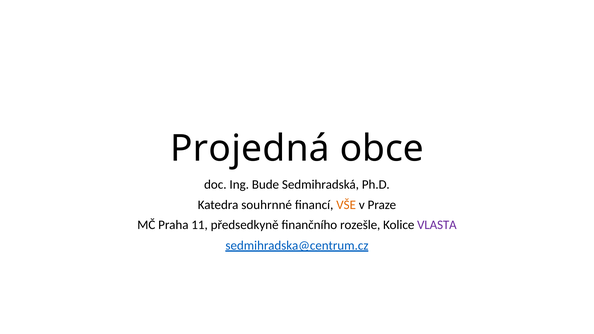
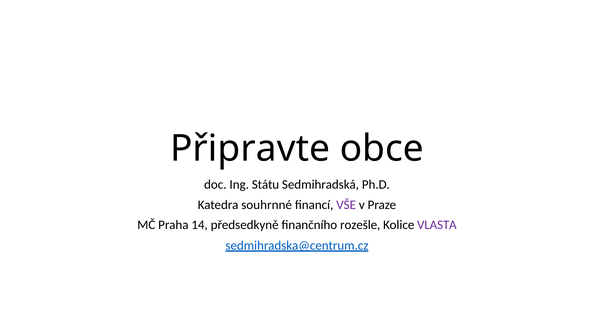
Projedná: Projedná -> Připravte
Bude: Bude -> Státu
VŠE colour: orange -> purple
11: 11 -> 14
